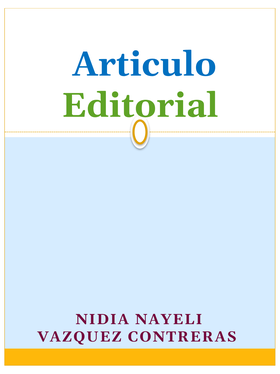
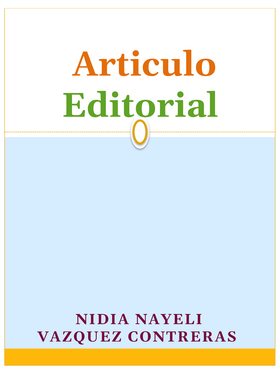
Articulo colour: blue -> orange
